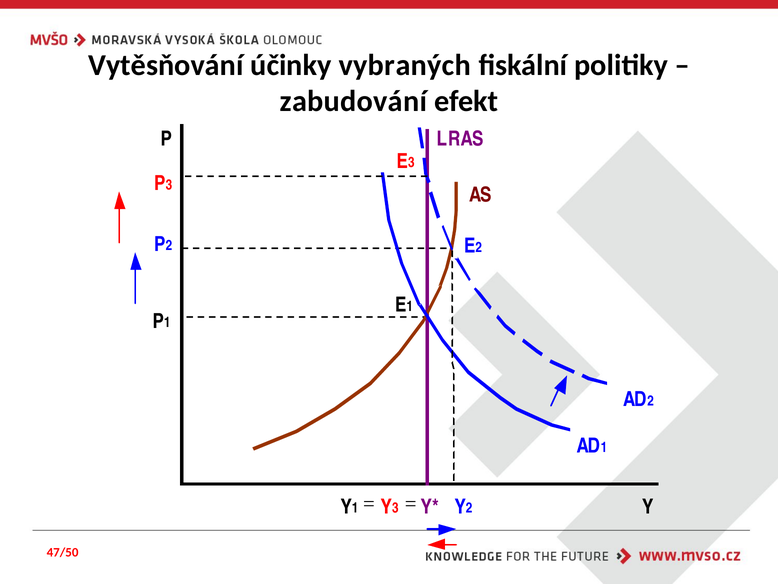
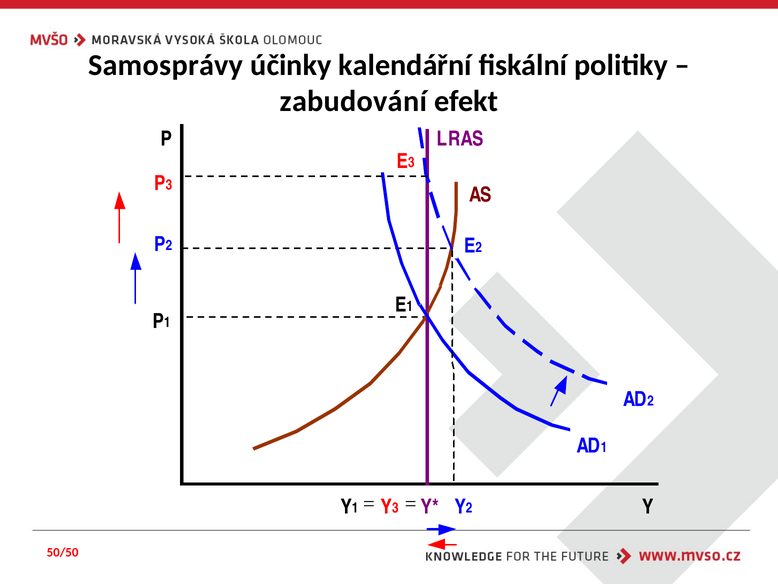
Vytěsňování: Vytěsňování -> Samosprávy
vybraných: vybraných -> kalendářní
47/50: 47/50 -> 50/50
